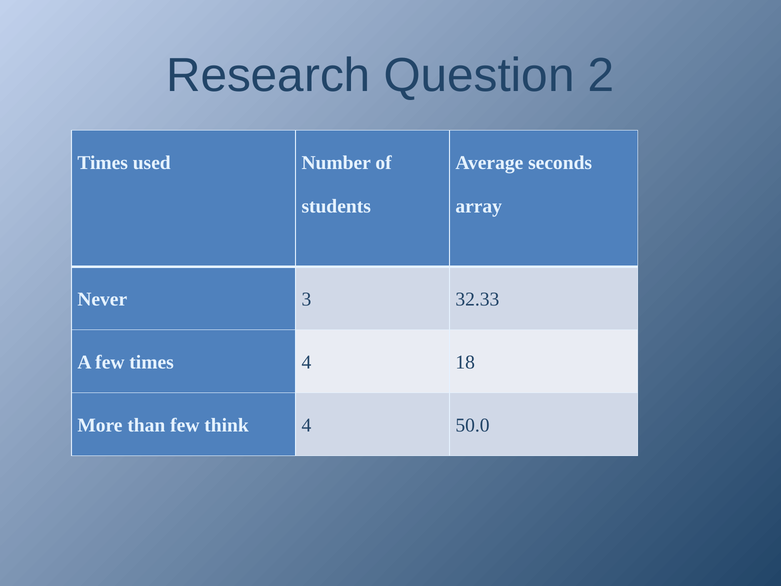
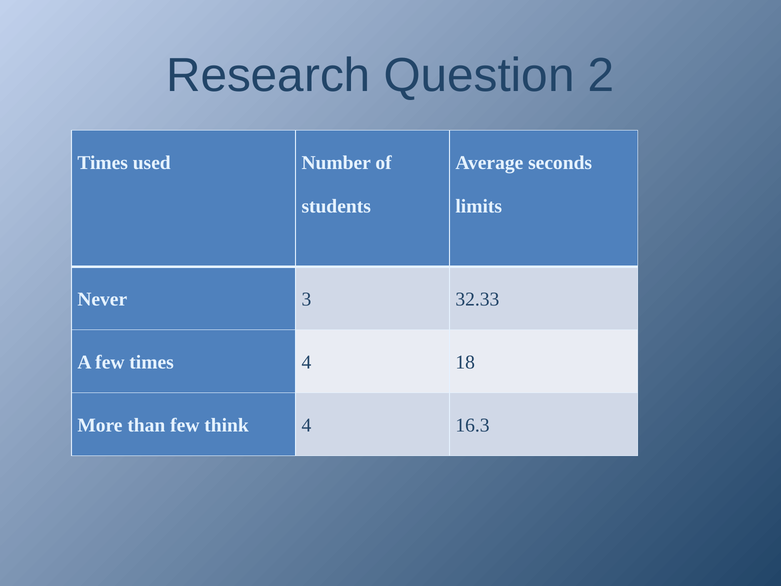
array: array -> limits
50.0: 50.0 -> 16.3
